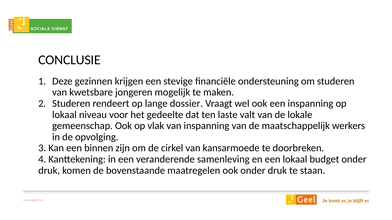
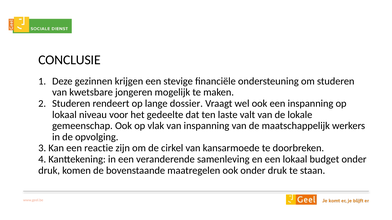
binnen: binnen -> reactie
